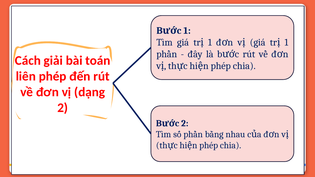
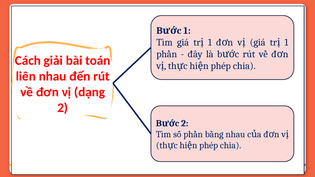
liên phép: phép -> nhau
